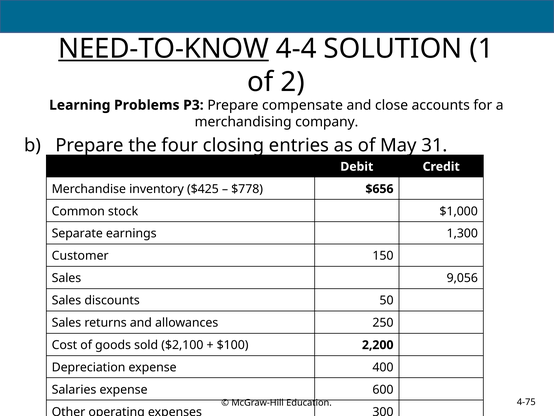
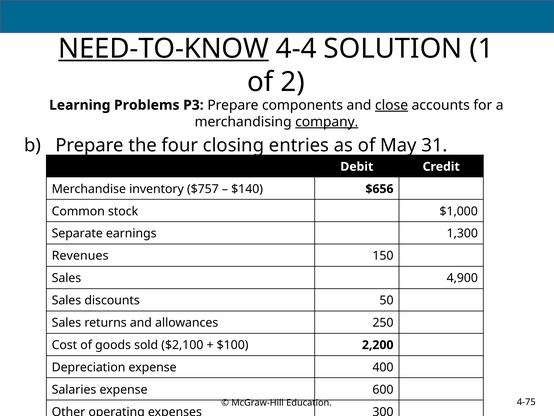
compensate: compensate -> components
close underline: none -> present
company underline: none -> present
$425: $425 -> $757
$778: $778 -> $140
Customer: Customer -> Revenues
9,056: 9,056 -> 4,900
